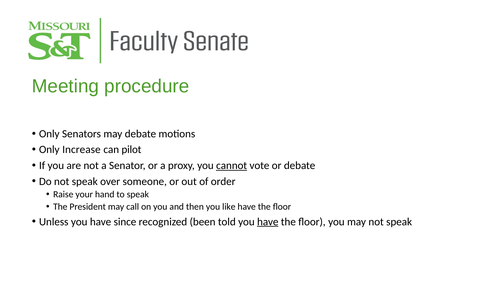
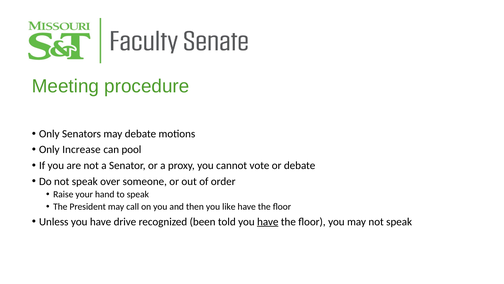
pilot: pilot -> pool
cannot underline: present -> none
since: since -> drive
